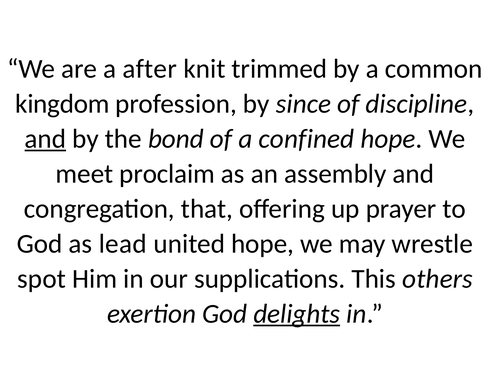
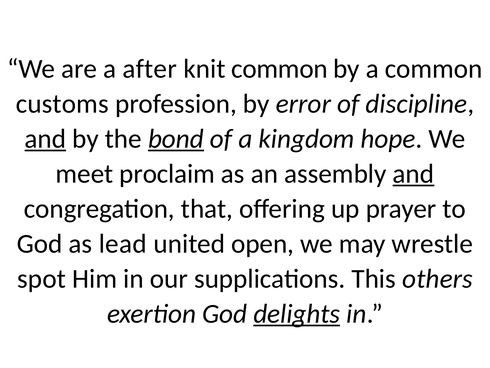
knit trimmed: trimmed -> common
kingdom: kingdom -> customs
since: since -> error
bond underline: none -> present
confined: confined -> kingdom
and at (413, 174) underline: none -> present
united hope: hope -> open
